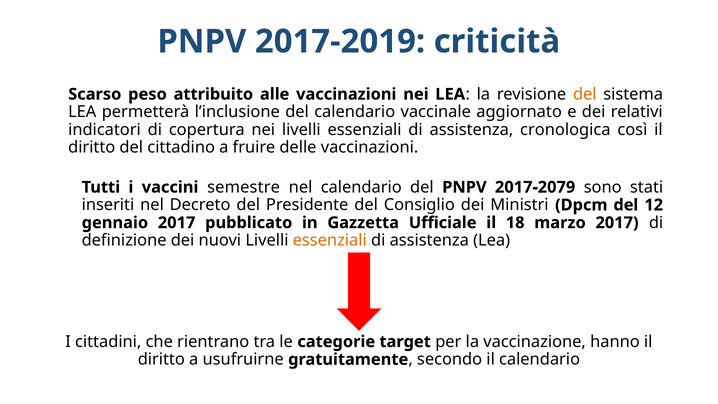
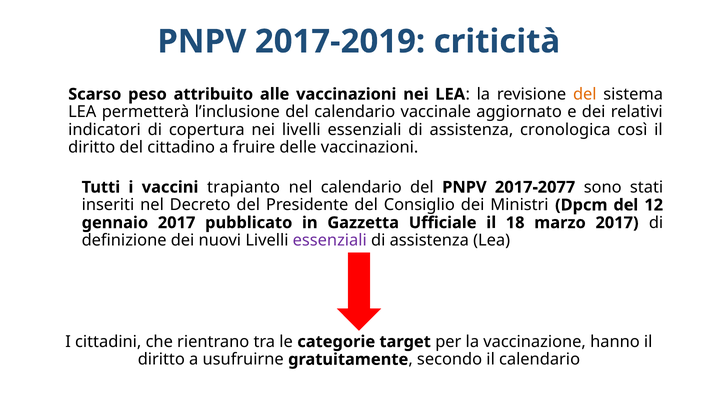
semestre: semestre -> trapianto
2017-2079: 2017-2079 -> 2017-2077
essenziali at (330, 240) colour: orange -> purple
